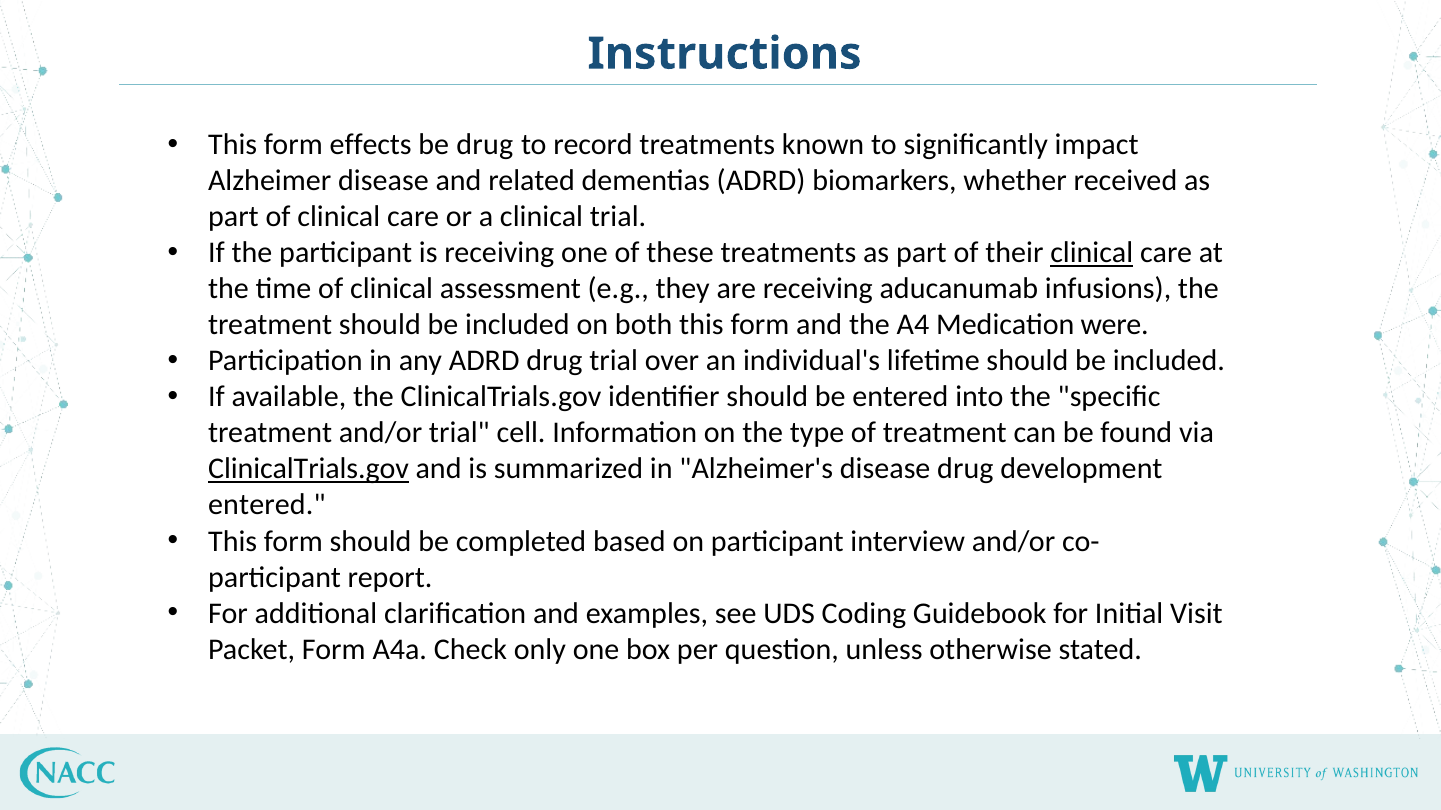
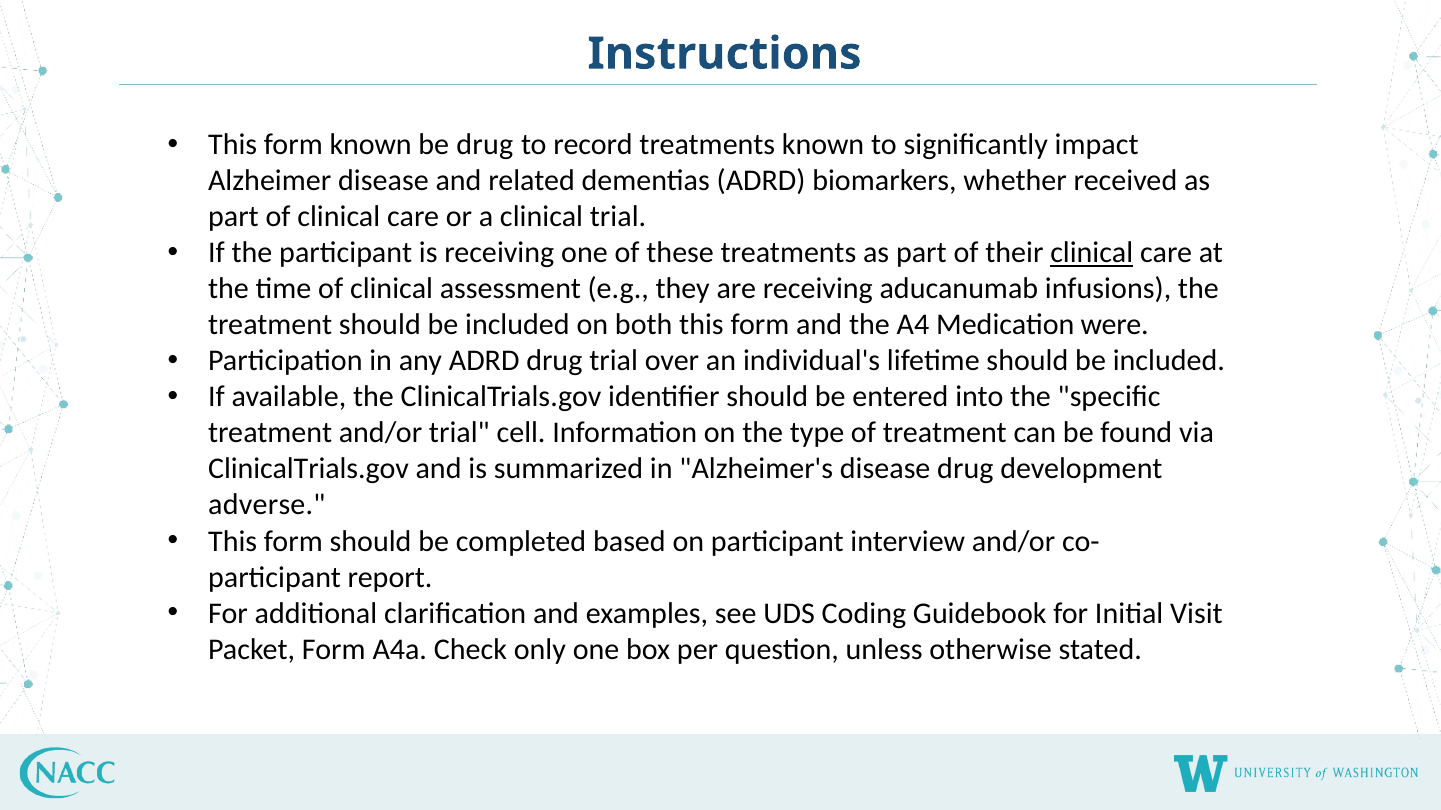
form effects: effects -> known
ClinicalTrials.gov at (309, 469) underline: present -> none
entered at (267, 505): entered -> adverse
